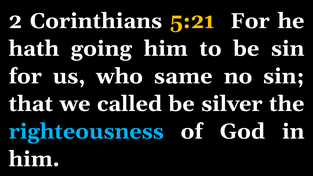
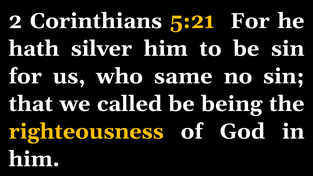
going: going -> silver
silver: silver -> being
righteousness colour: light blue -> yellow
